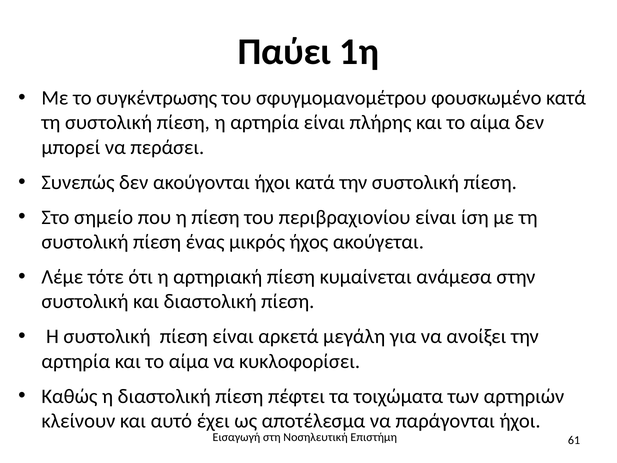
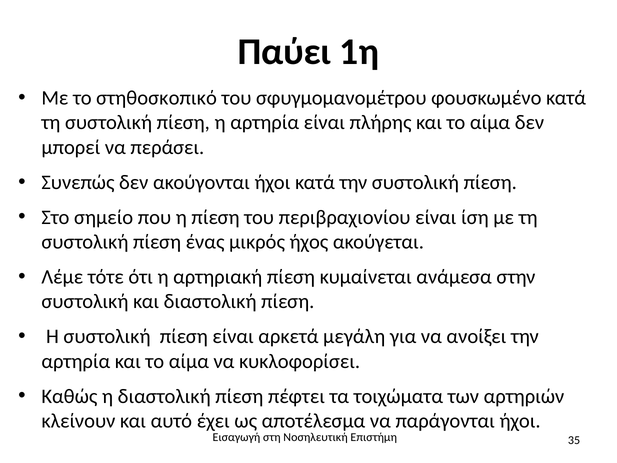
συγκέντρωσης: συγκέντρωσης -> στηθοσκοπικό
61: 61 -> 35
